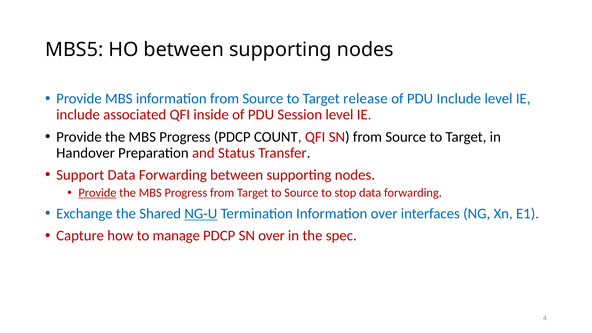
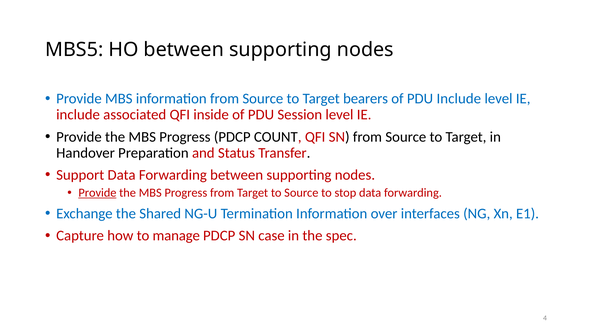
release: release -> bearers
NG-U underline: present -> none
SN over: over -> case
